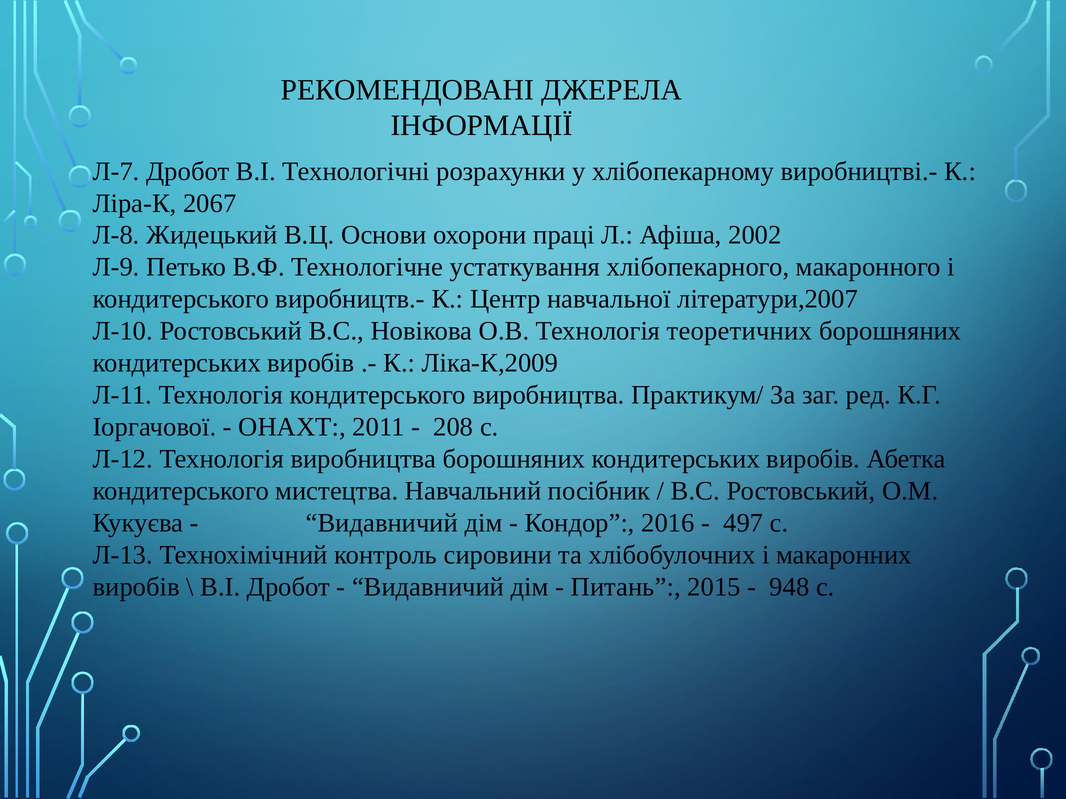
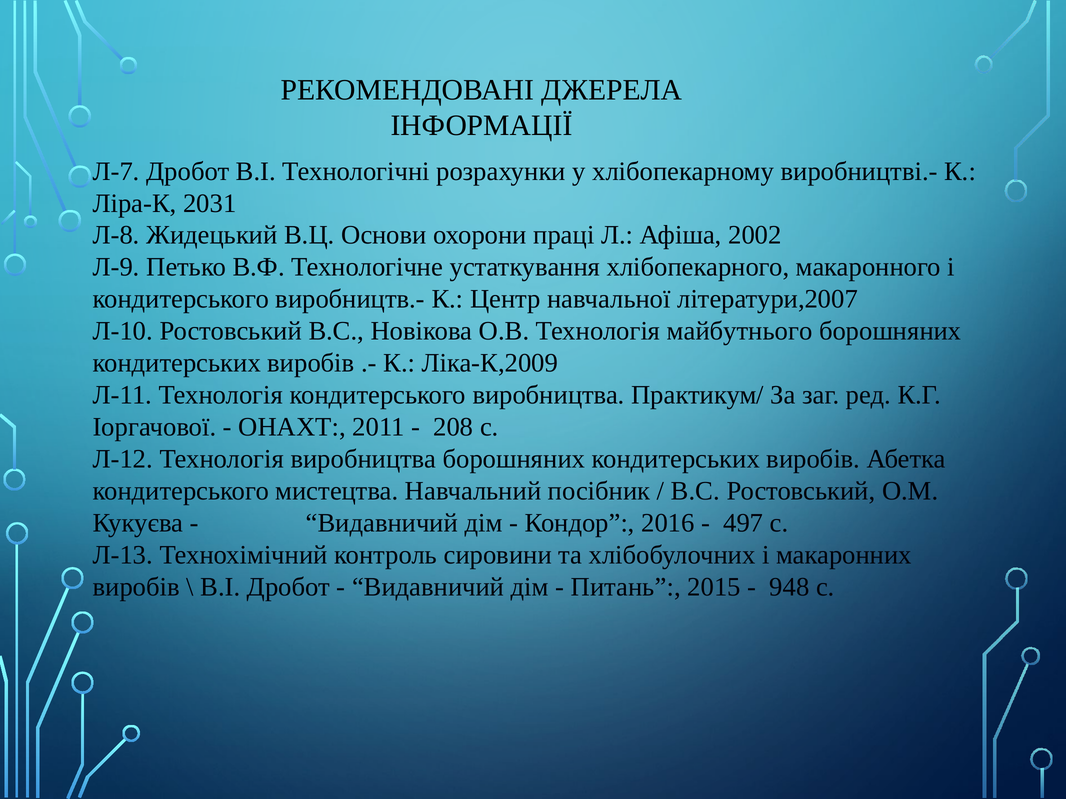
2067: 2067 -> 2031
теоретичних: теоретичних -> майбутнього
